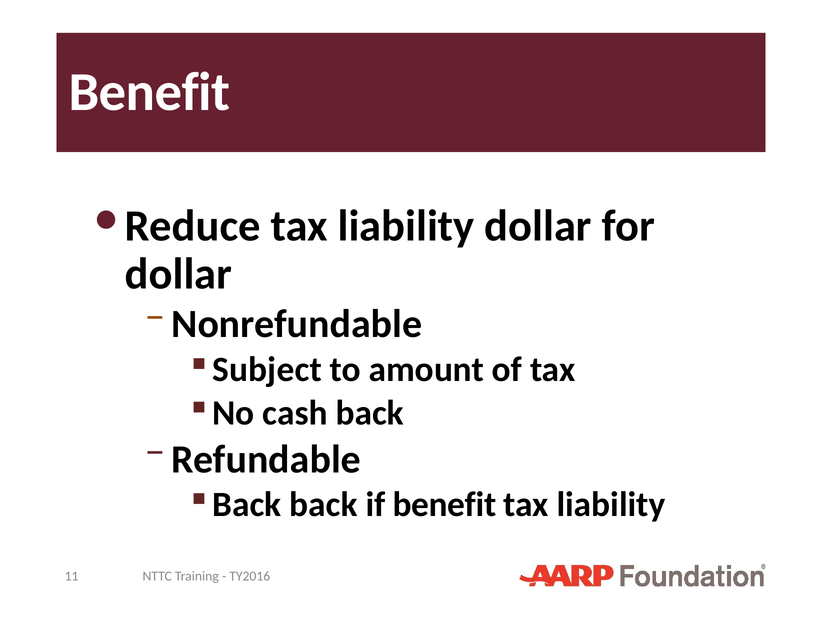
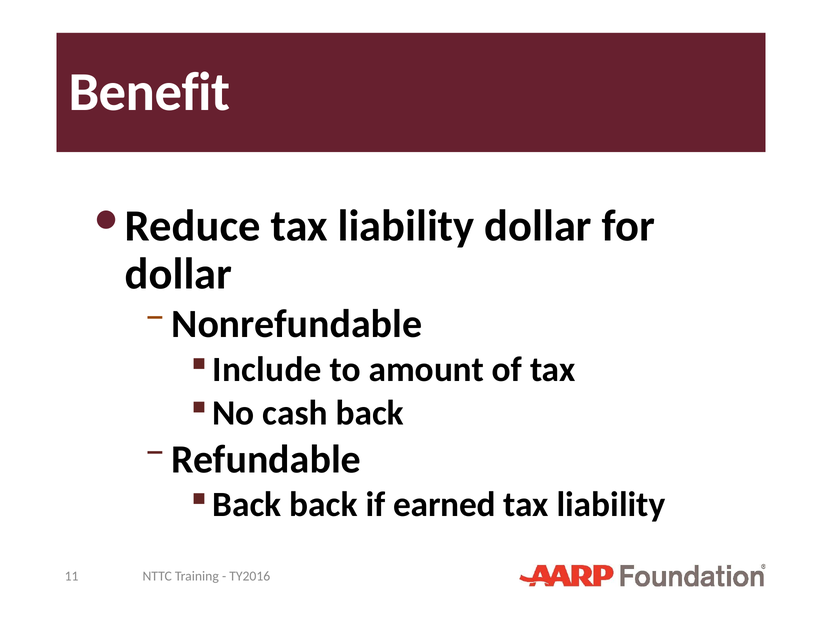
Subject: Subject -> Include
if benefit: benefit -> earned
